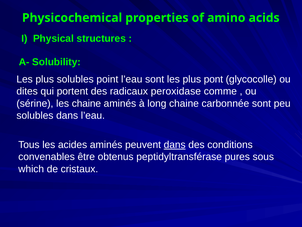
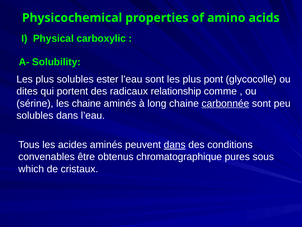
structures: structures -> carboxylic
point: point -> ester
peroxidase: peroxidase -> relationship
carbonnée underline: none -> present
peptidyltransférase: peptidyltransférase -> chromatographique
